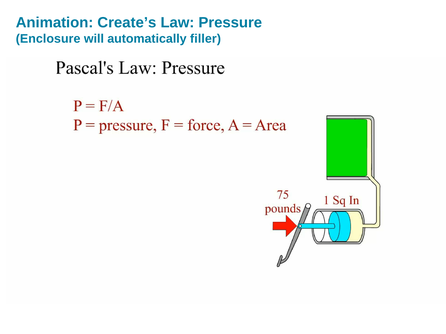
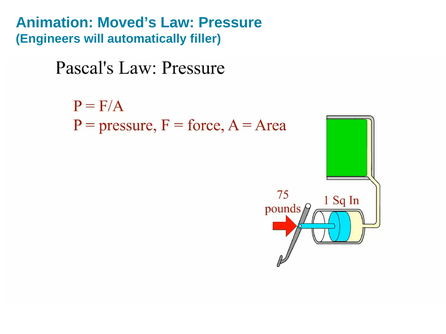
Create’s: Create’s -> Moved’s
Enclosure: Enclosure -> Engineers
